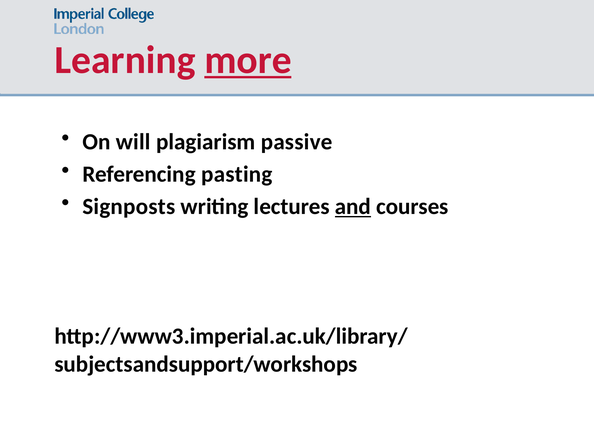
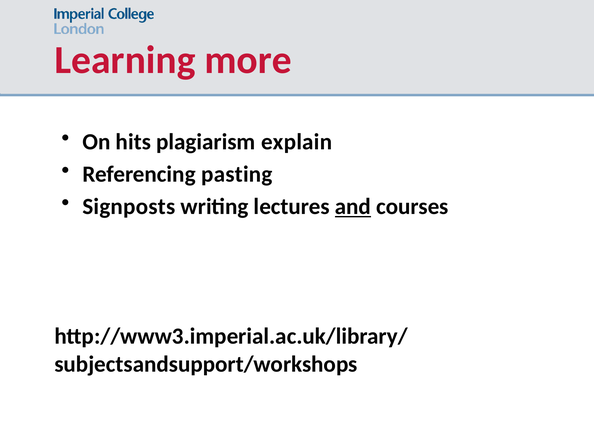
more underline: present -> none
will: will -> hits
passive: passive -> explain
